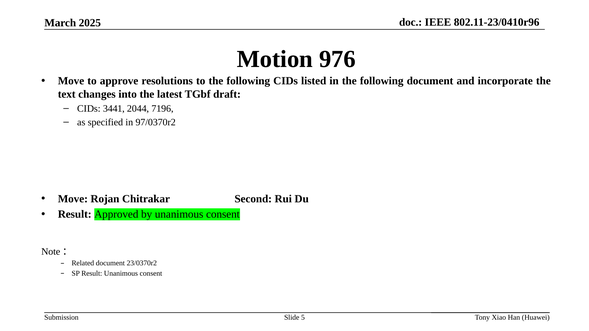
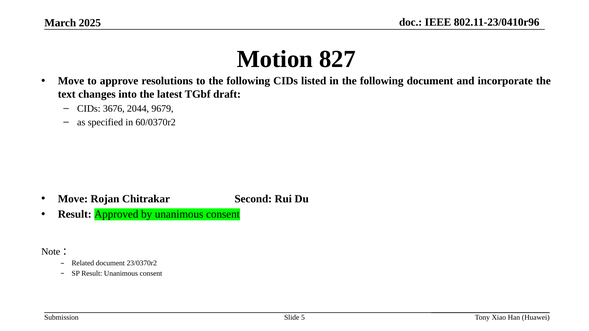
976: 976 -> 827
3441: 3441 -> 3676
7196: 7196 -> 9679
97/0370r2: 97/0370r2 -> 60/0370r2
